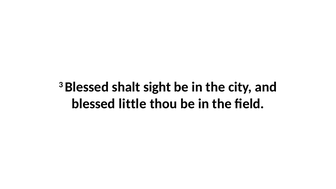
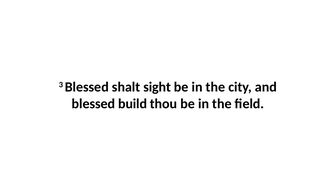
little: little -> build
